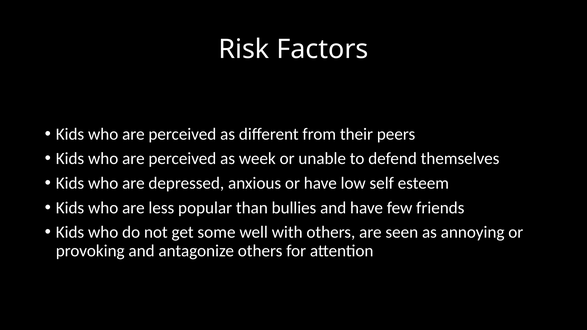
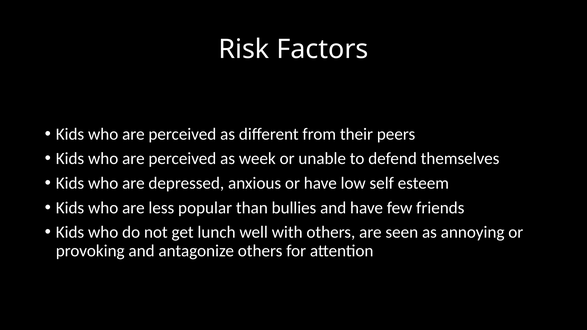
some: some -> lunch
